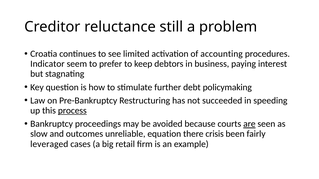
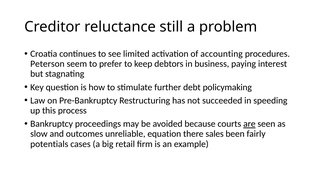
Indicator: Indicator -> Peterson
process underline: present -> none
crisis: crisis -> sales
leveraged: leveraged -> potentials
